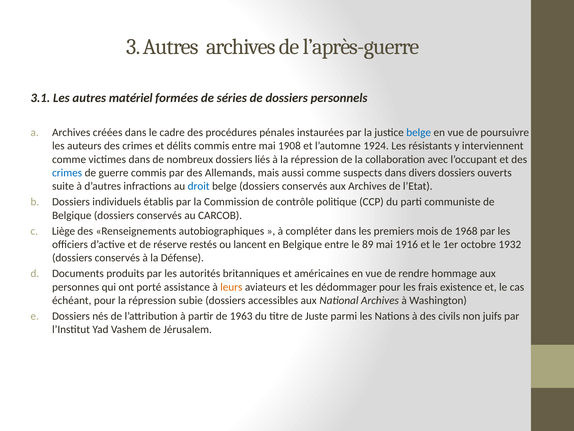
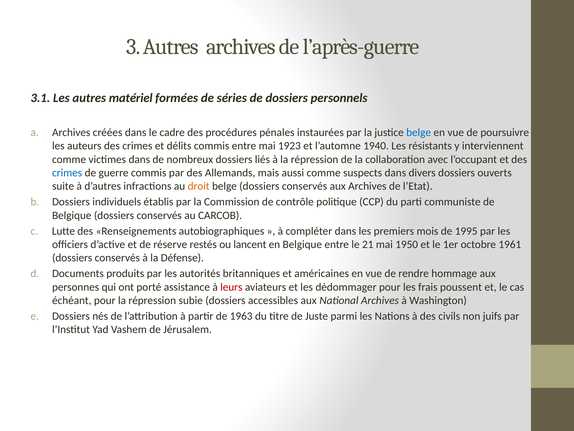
1908: 1908 -> 1923
1924: 1924 -> 1940
droit colour: blue -> orange
Liège: Liège -> Lutte
1968: 1968 -> 1995
89: 89 -> 21
1916: 1916 -> 1950
1932: 1932 -> 1961
leurs colour: orange -> red
existence: existence -> poussent
